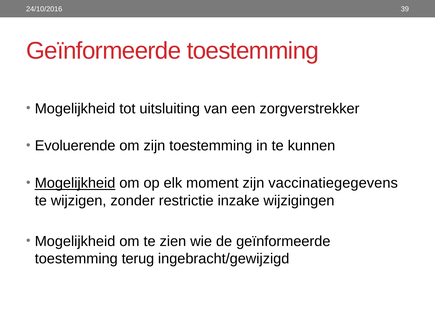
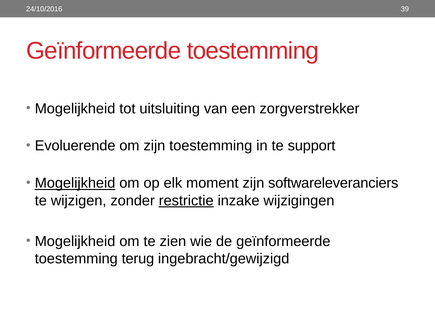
kunnen: kunnen -> support
vaccinatiegegevens: vaccinatiegegevens -> softwareleveranciers
restrictie underline: none -> present
